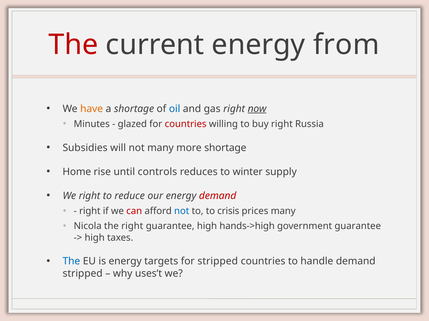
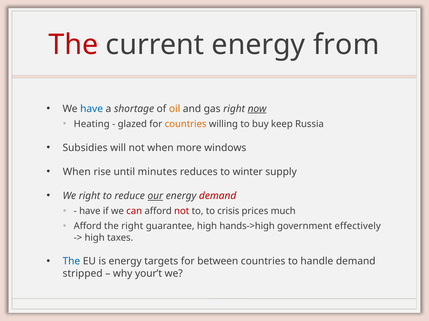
have at (92, 109) colour: orange -> blue
oil colour: blue -> orange
Minutes: Minutes -> Heating
countries at (186, 124) colour: red -> orange
buy right: right -> keep
not many: many -> when
more shortage: shortage -> windows
Home at (77, 172): Home -> When
controls: controls -> minutes
our underline: none -> present
right at (90, 212): right -> have
not at (182, 212) colour: blue -> red
prices many: many -> much
Nicola at (88, 227): Nicola -> Afford
government guarantee: guarantee -> effectively
for stripped: stripped -> between
uses’t: uses’t -> your’t
